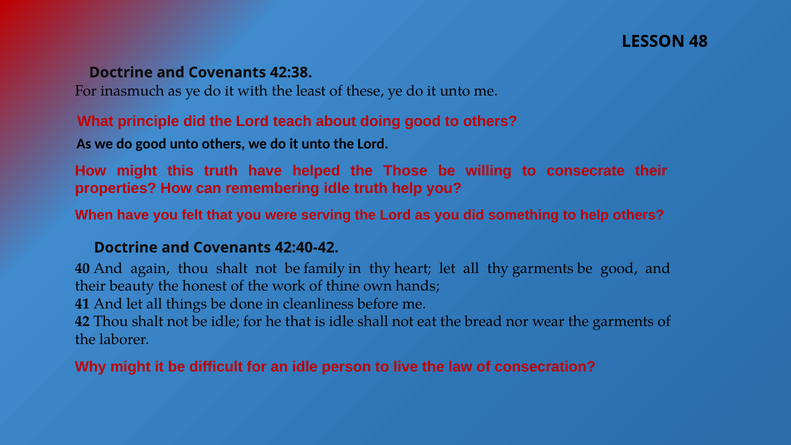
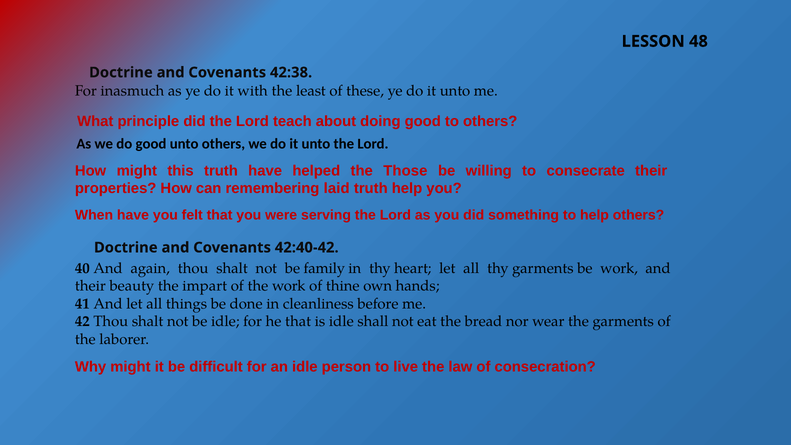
remembering idle: idle -> laid
be good: good -> work
honest: honest -> impart
